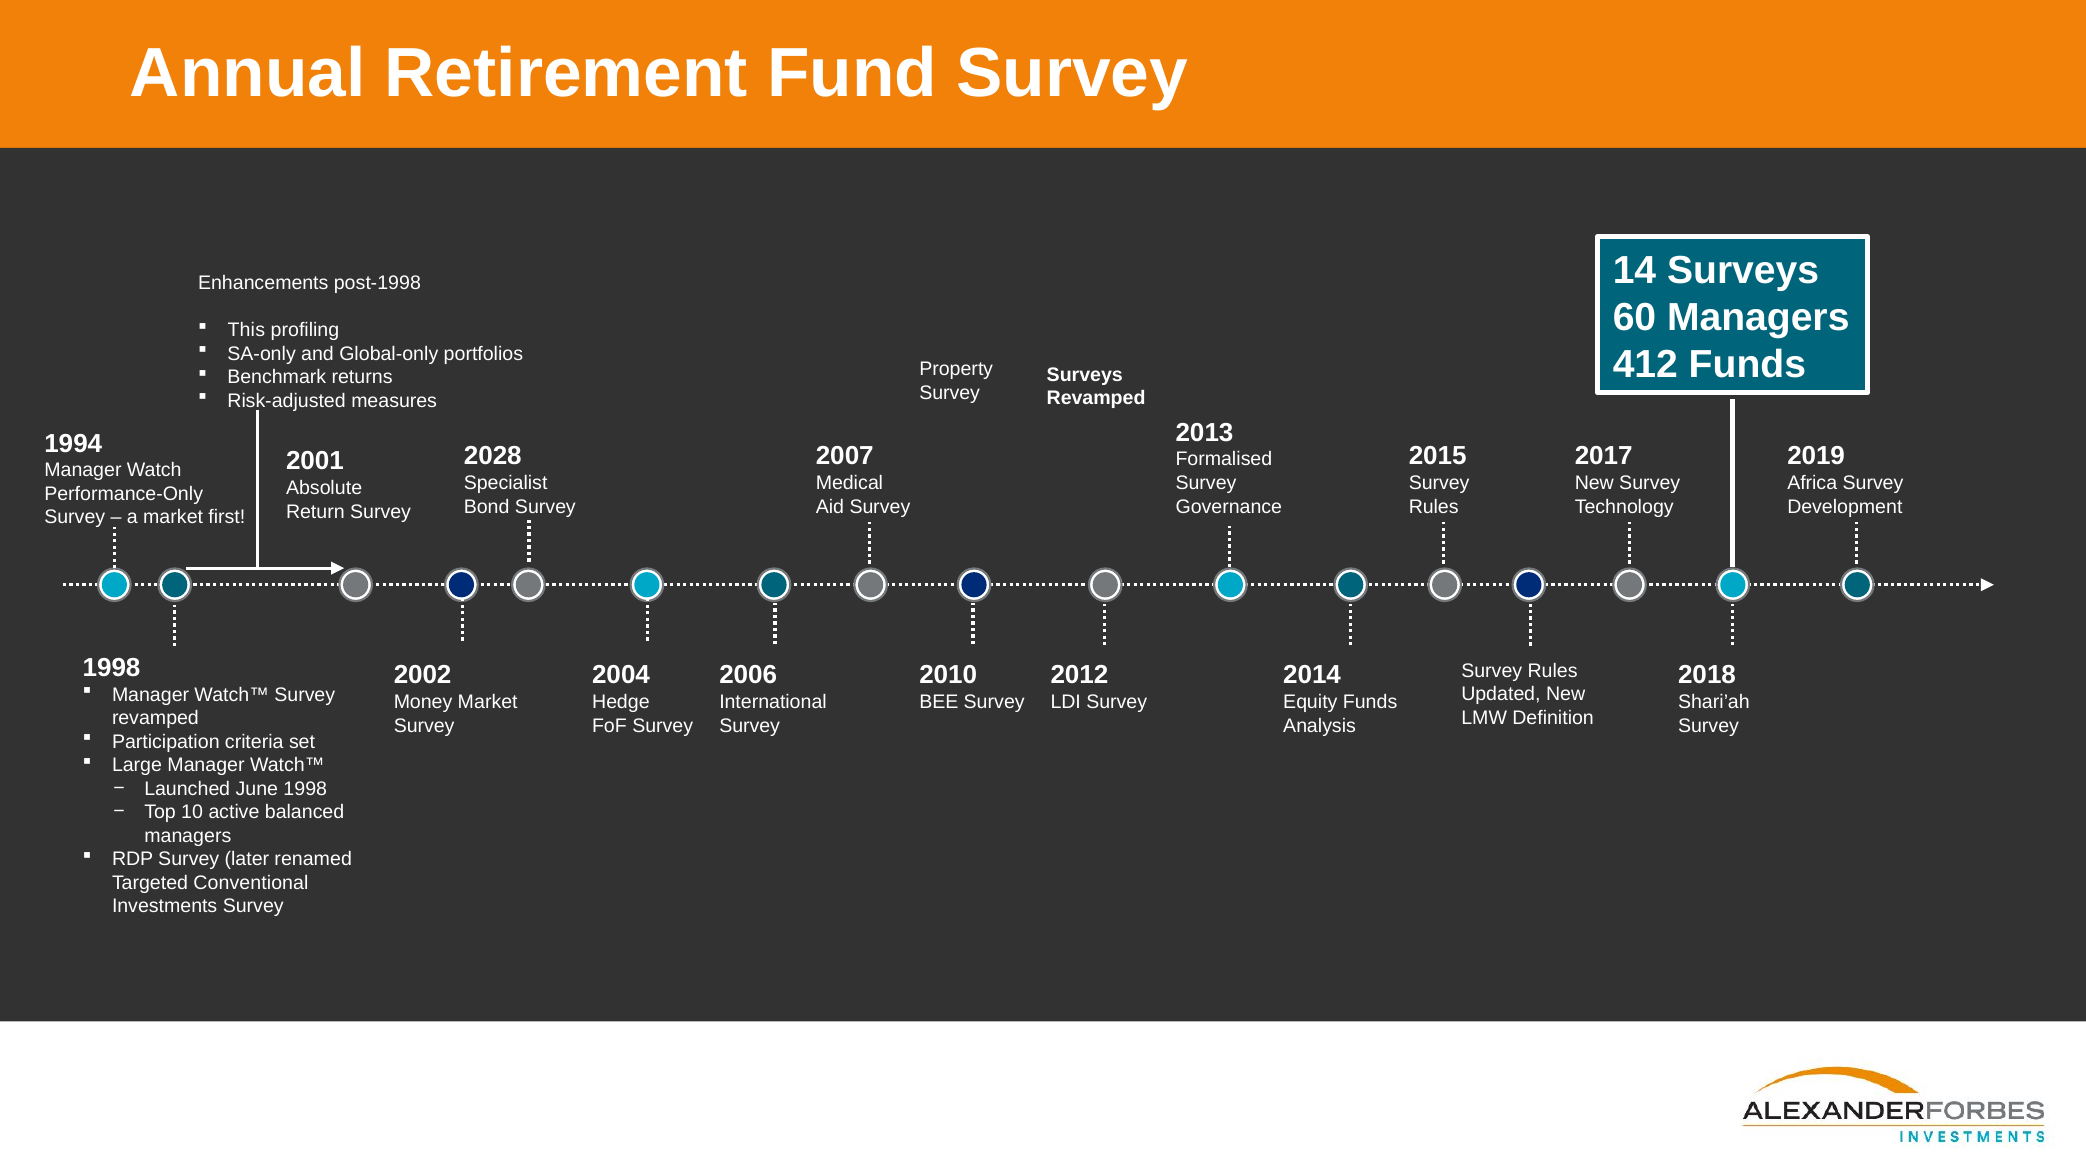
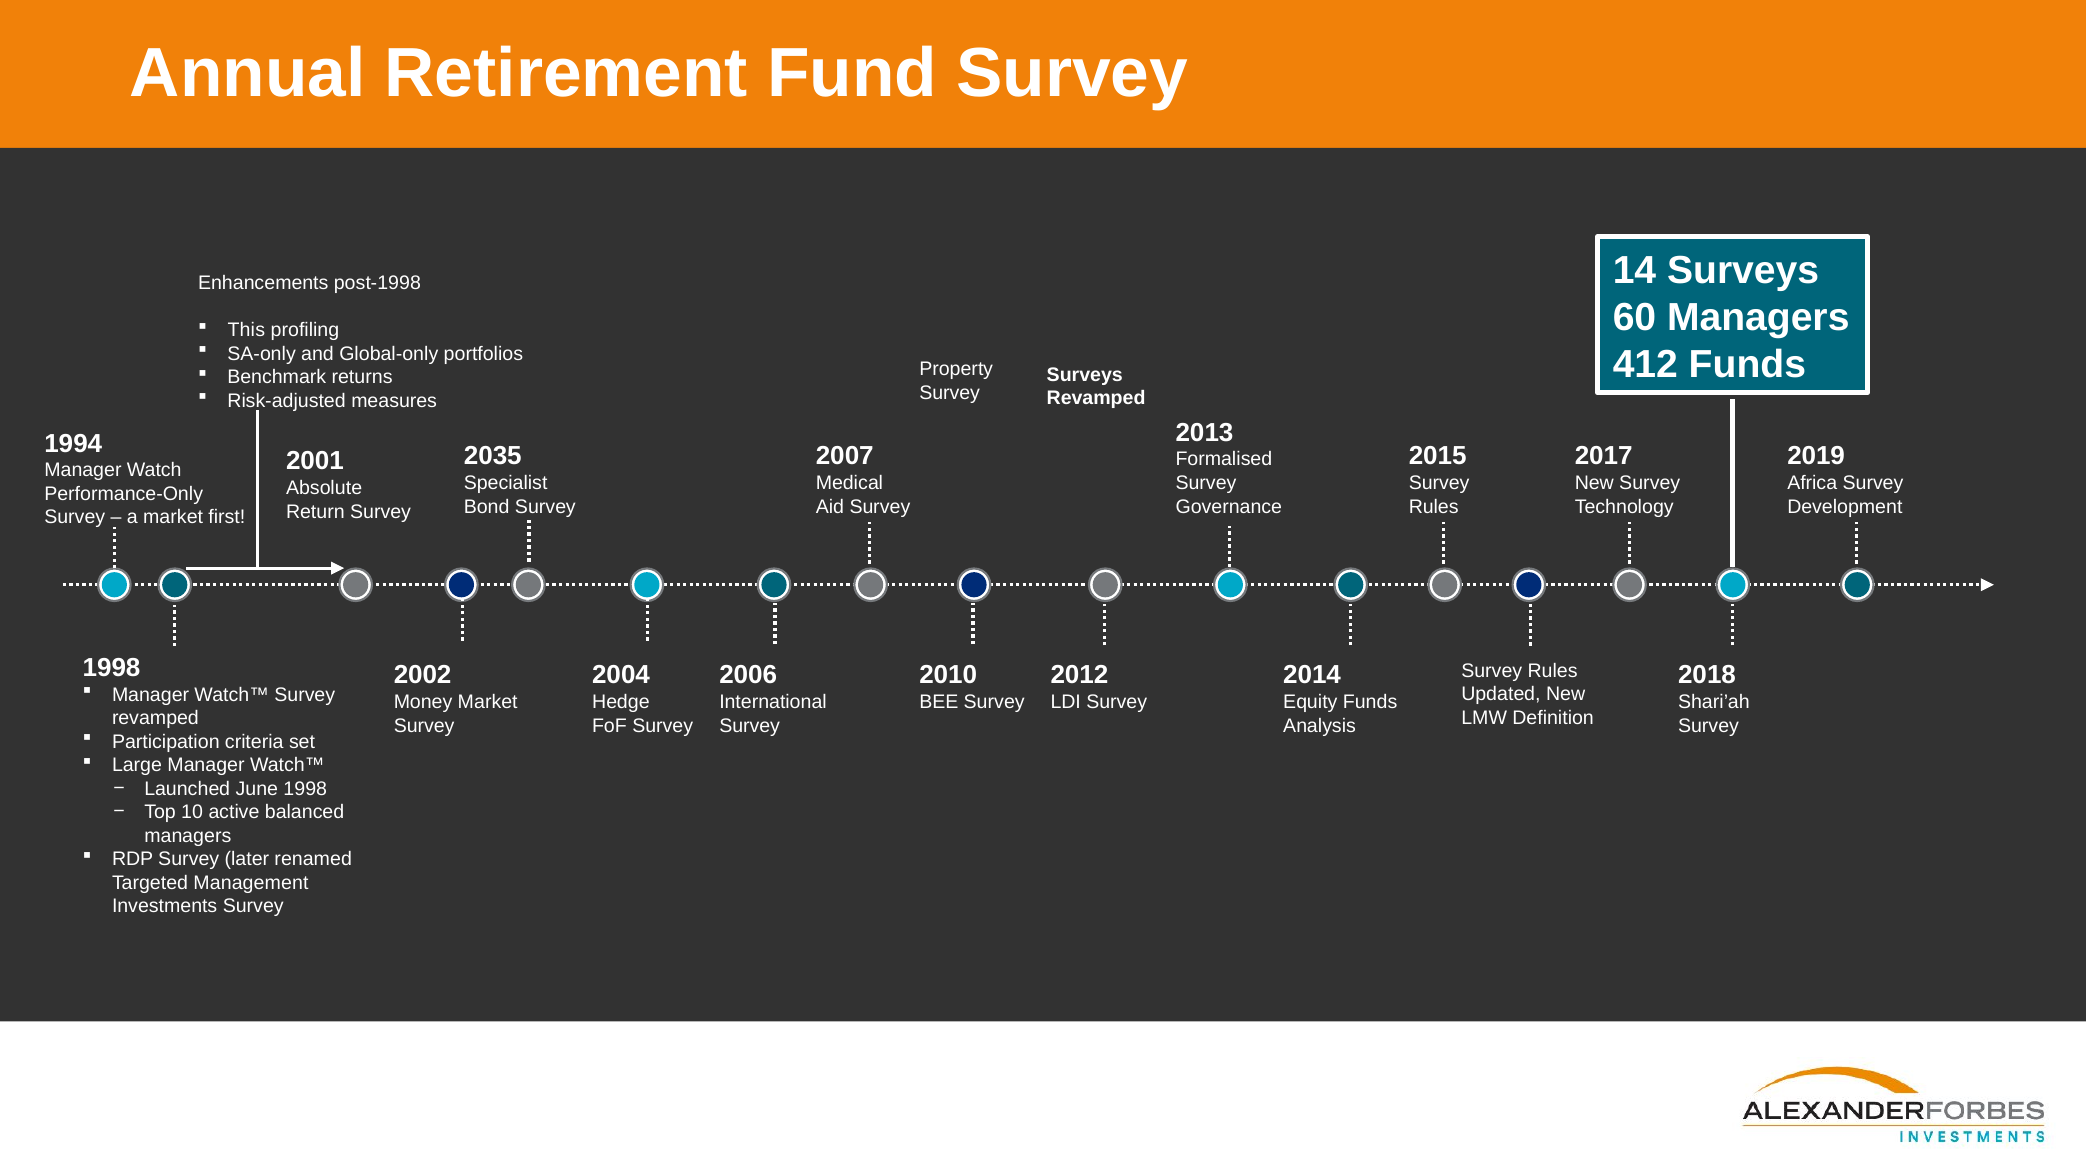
2028: 2028 -> 2035
Conventional: Conventional -> Management
